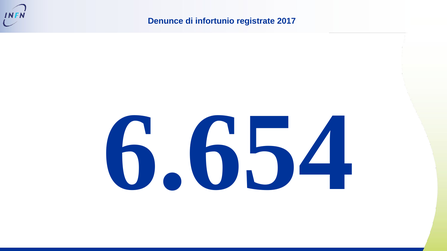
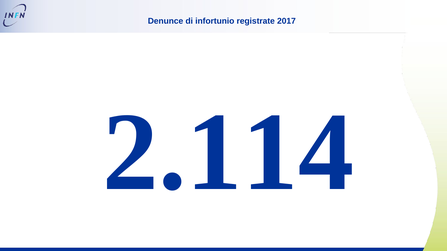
6.654: 6.654 -> 2.114
